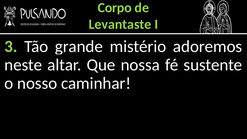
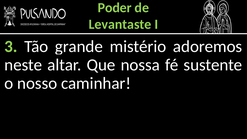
Corpo: Corpo -> Poder
